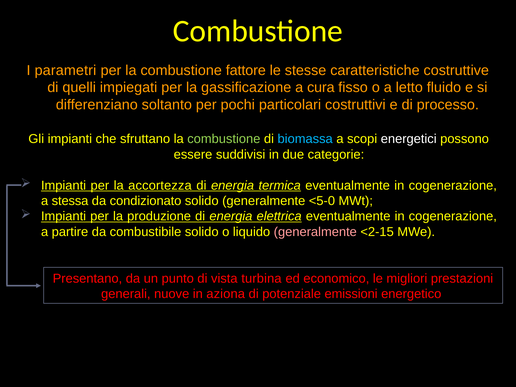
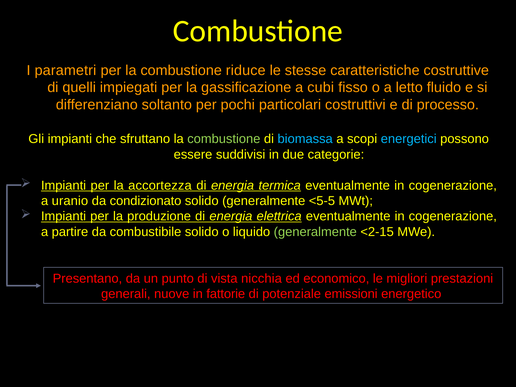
fattore: fattore -> riduce
cura: cura -> cubi
energetici colour: white -> light blue
stessa: stessa -> uranio
<5-0: <5-0 -> <5-5
generalmente at (315, 232) colour: pink -> light green
turbina: turbina -> nicchia
aziona: aziona -> fattorie
